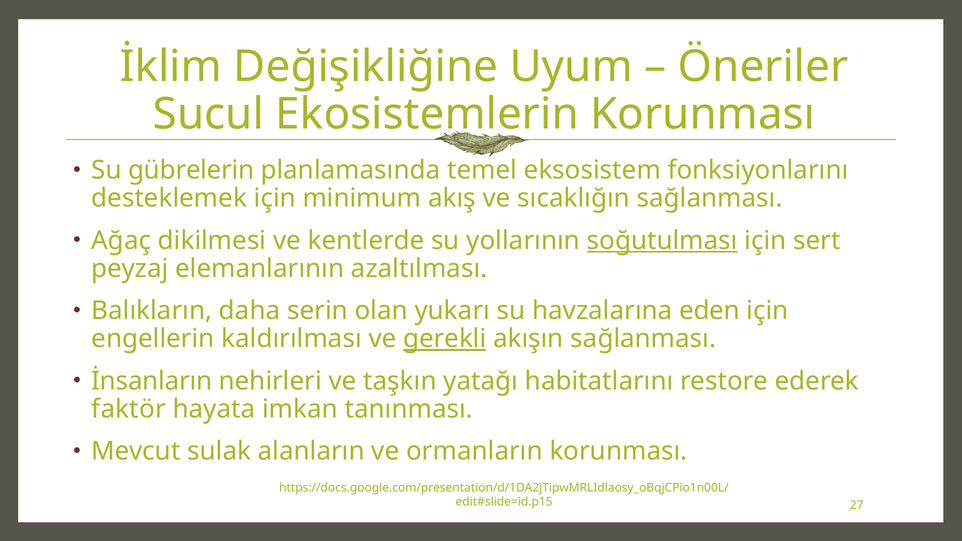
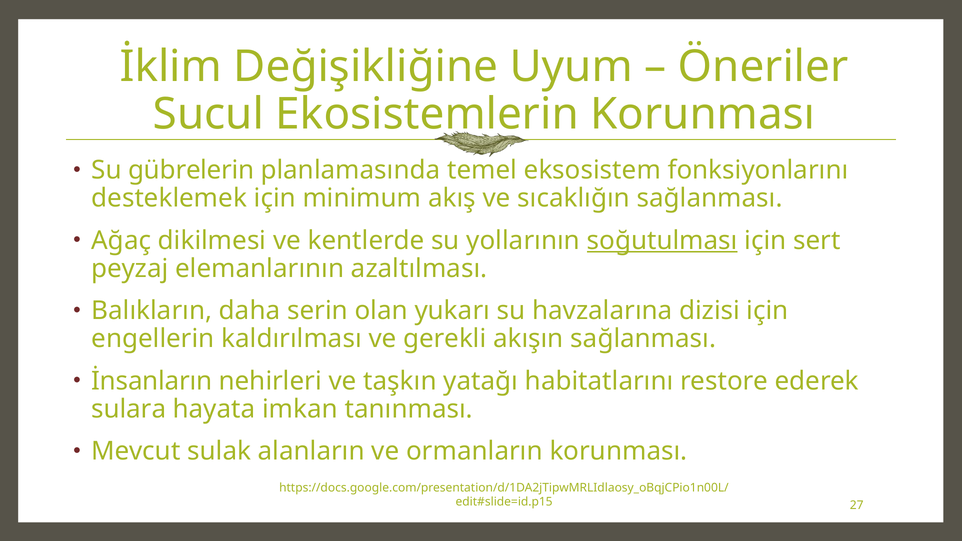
eden: eden -> dizisi
gerekli underline: present -> none
faktör: faktör -> sulara
